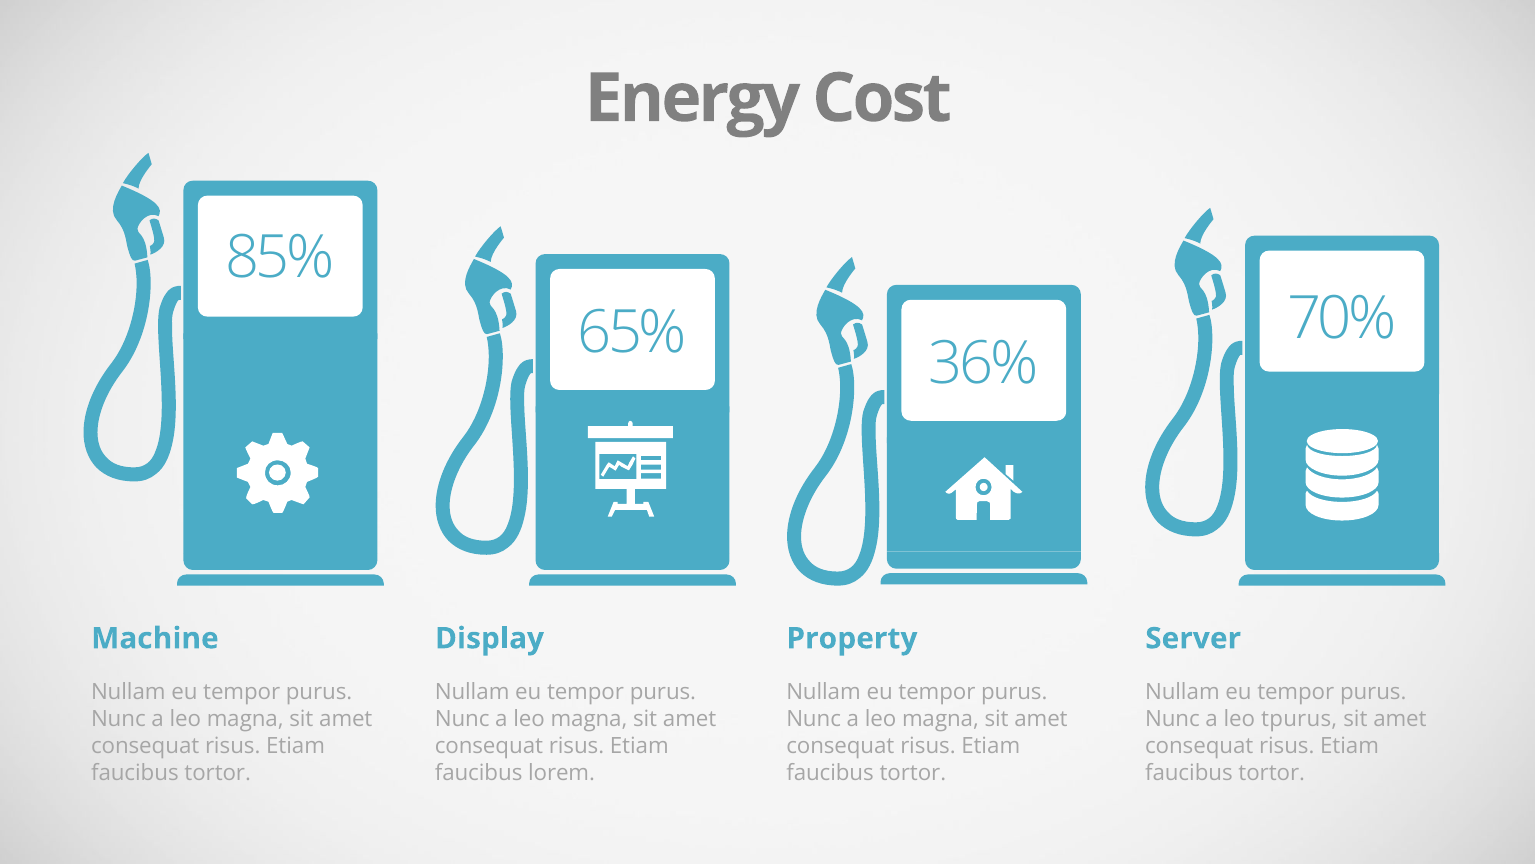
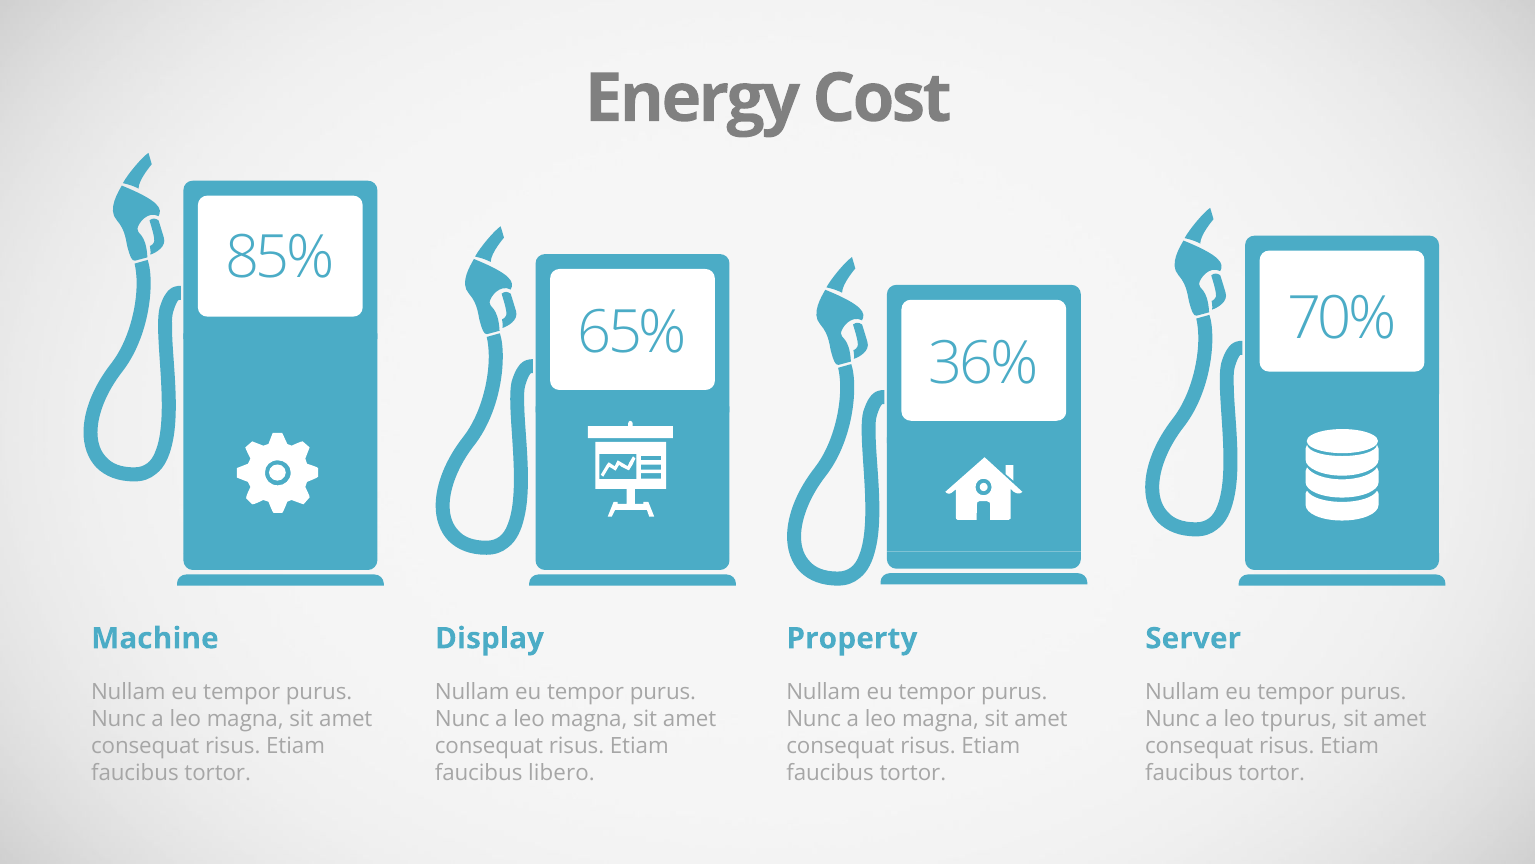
lorem: lorem -> libero
